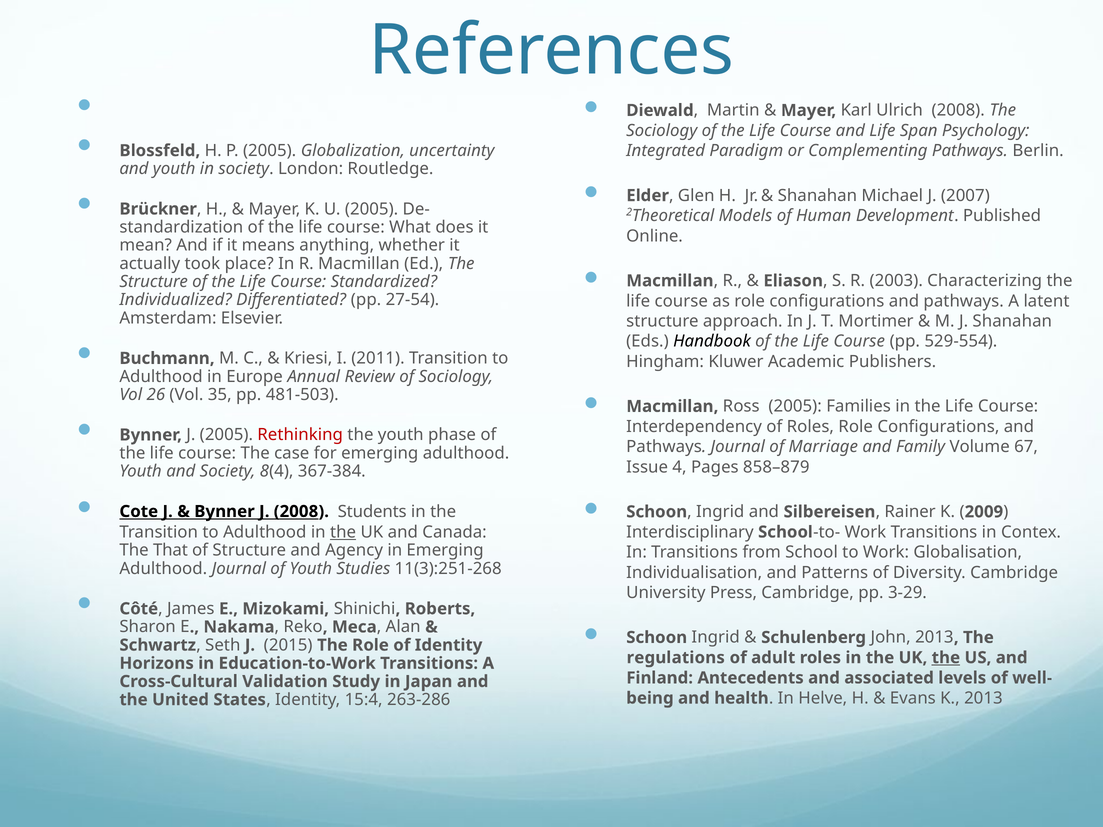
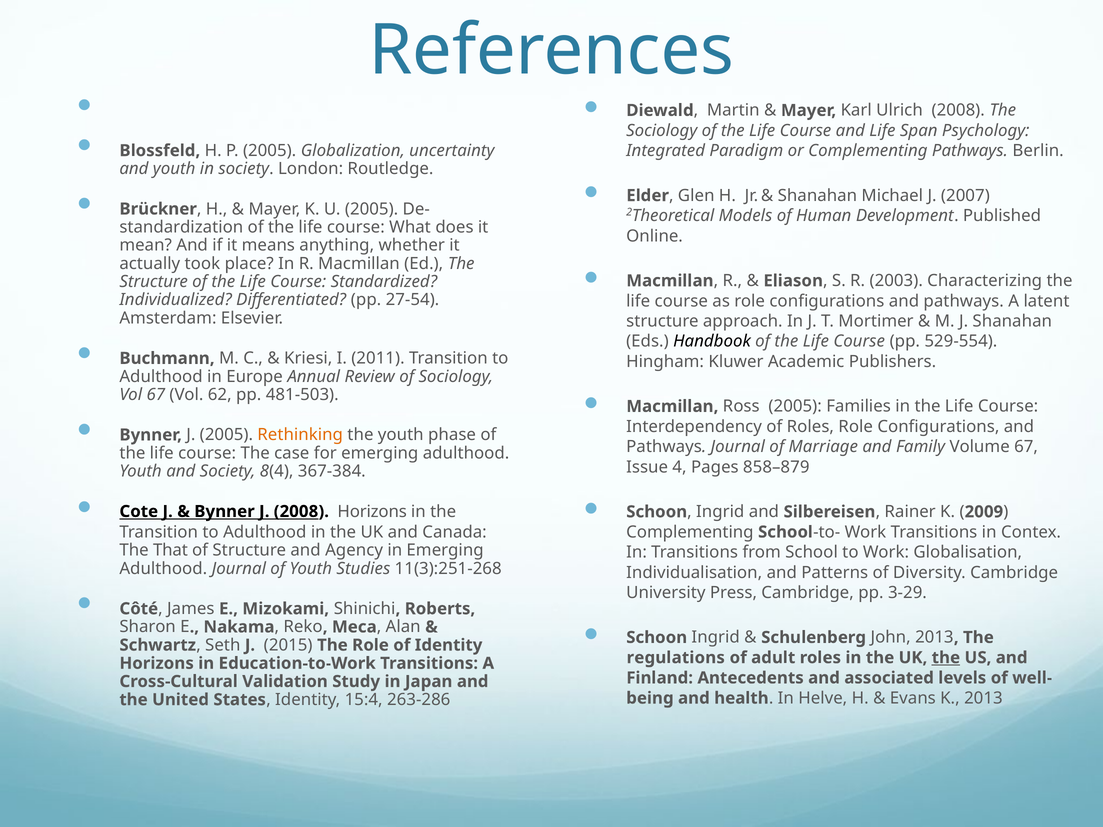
Vol 26: 26 -> 67
35: 35 -> 62
Rethinking colour: red -> orange
2008 Students: Students -> Horizons
the at (343, 532) underline: present -> none
Interdisciplinary at (690, 532): Interdisciplinary -> Complementing
